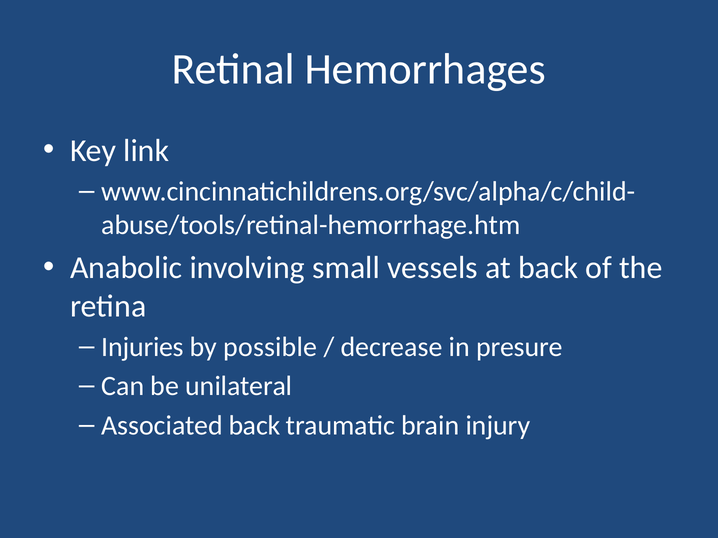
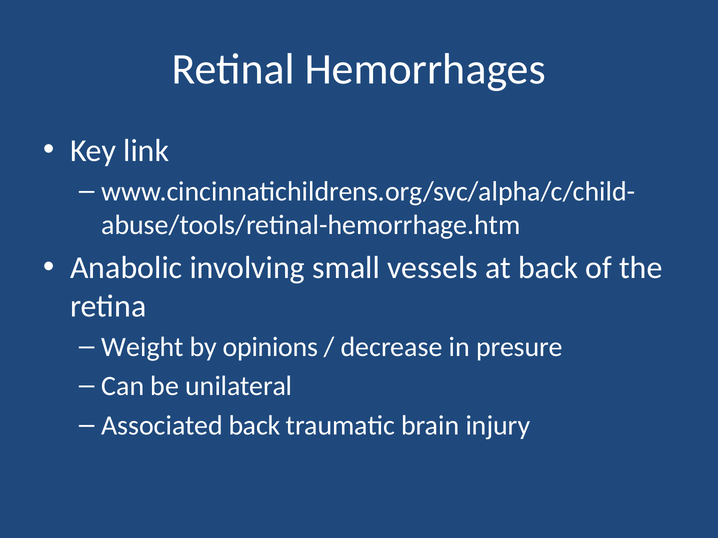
Injuries: Injuries -> Weight
possible: possible -> opinions
